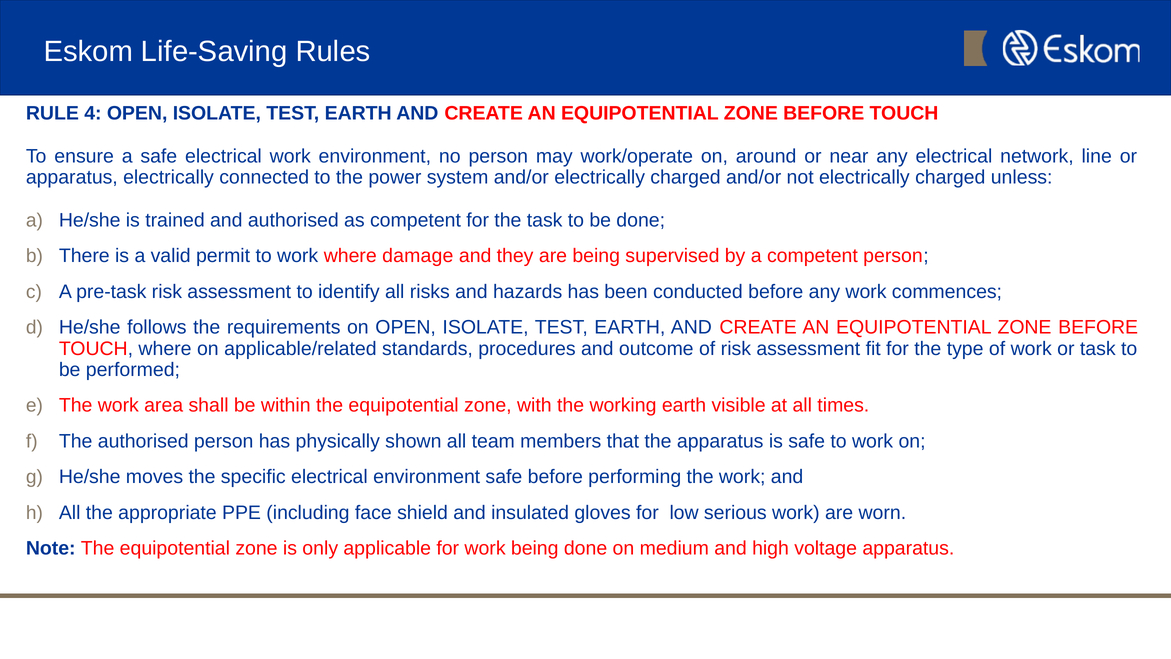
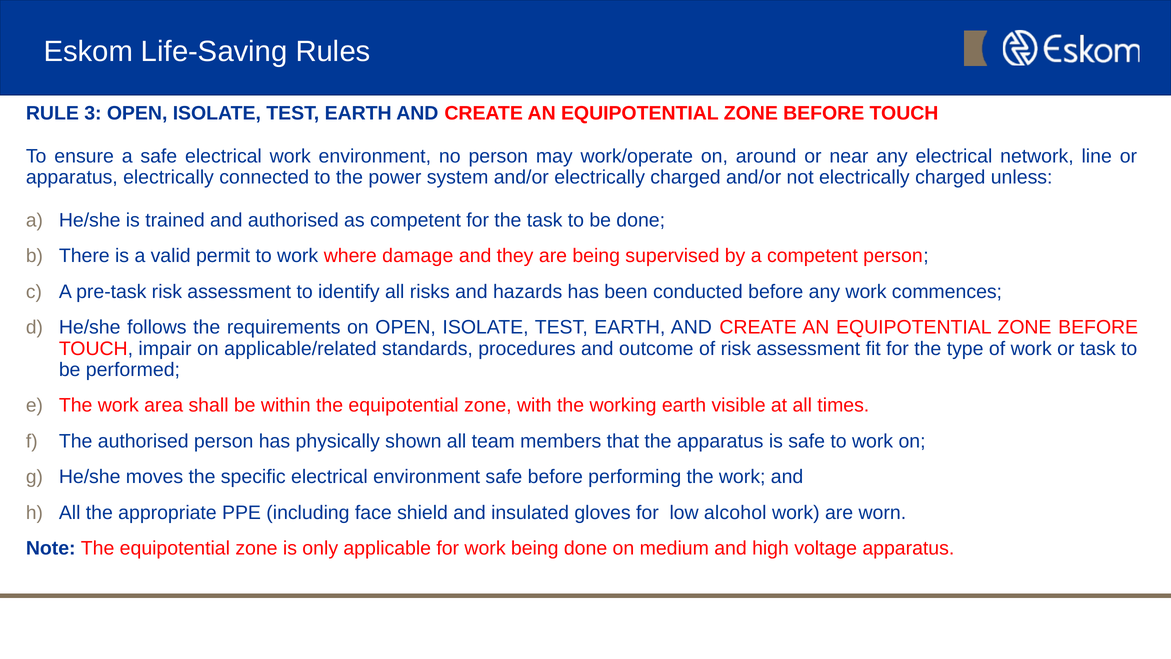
4: 4 -> 3
TOUCH where: where -> impair
serious: serious -> alcohol
